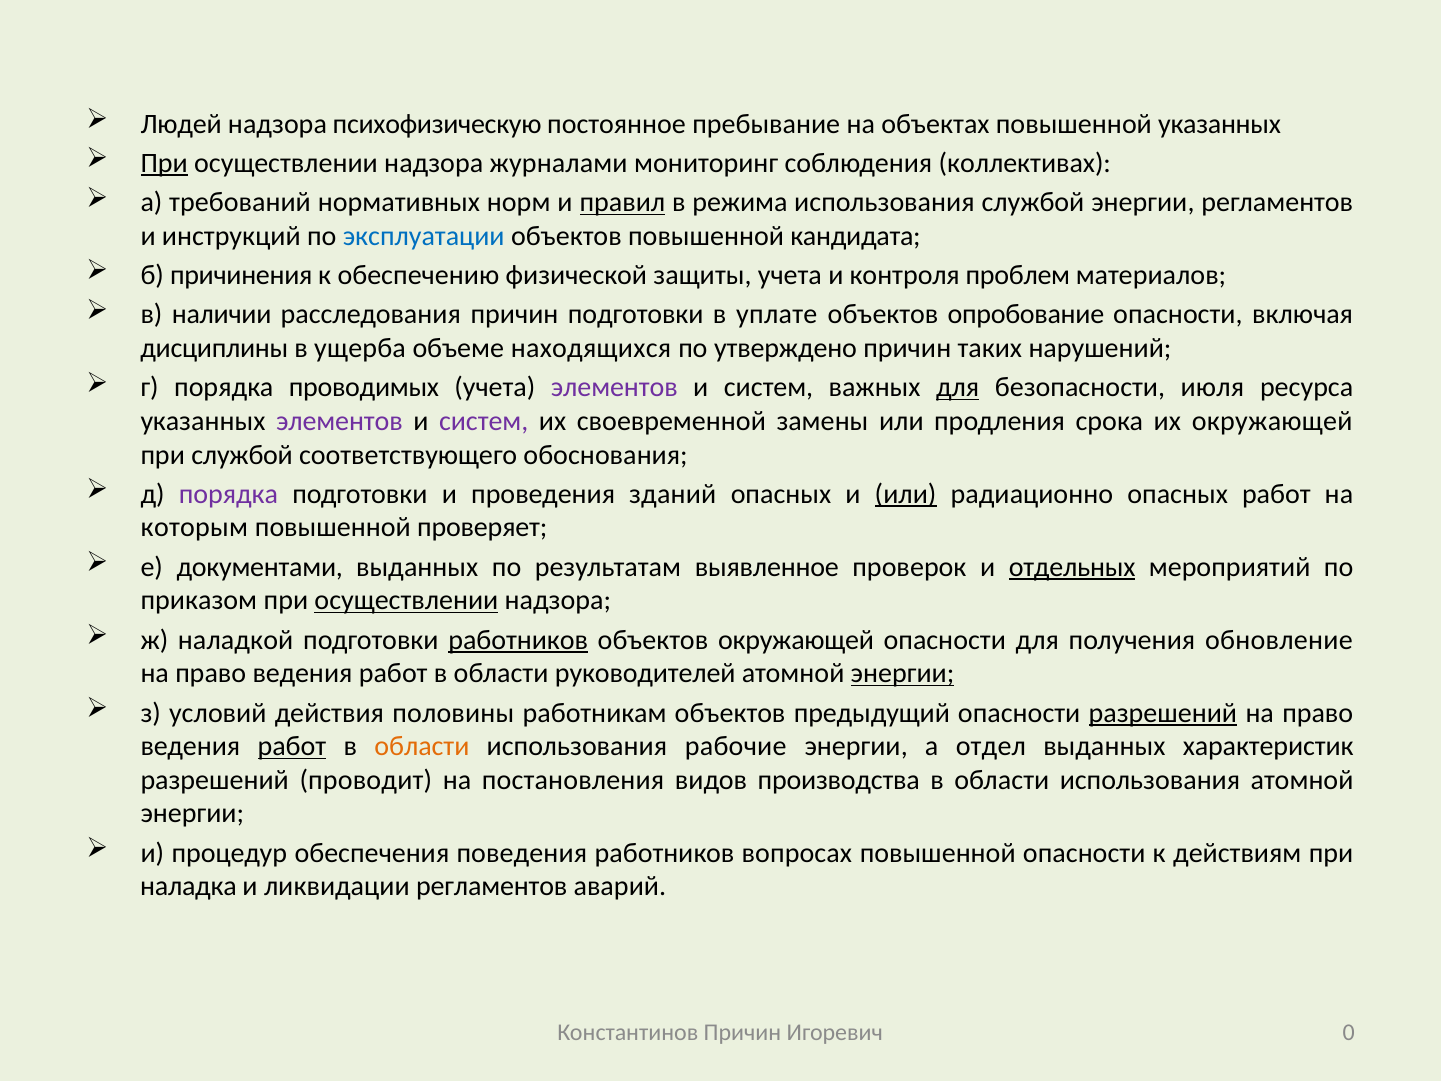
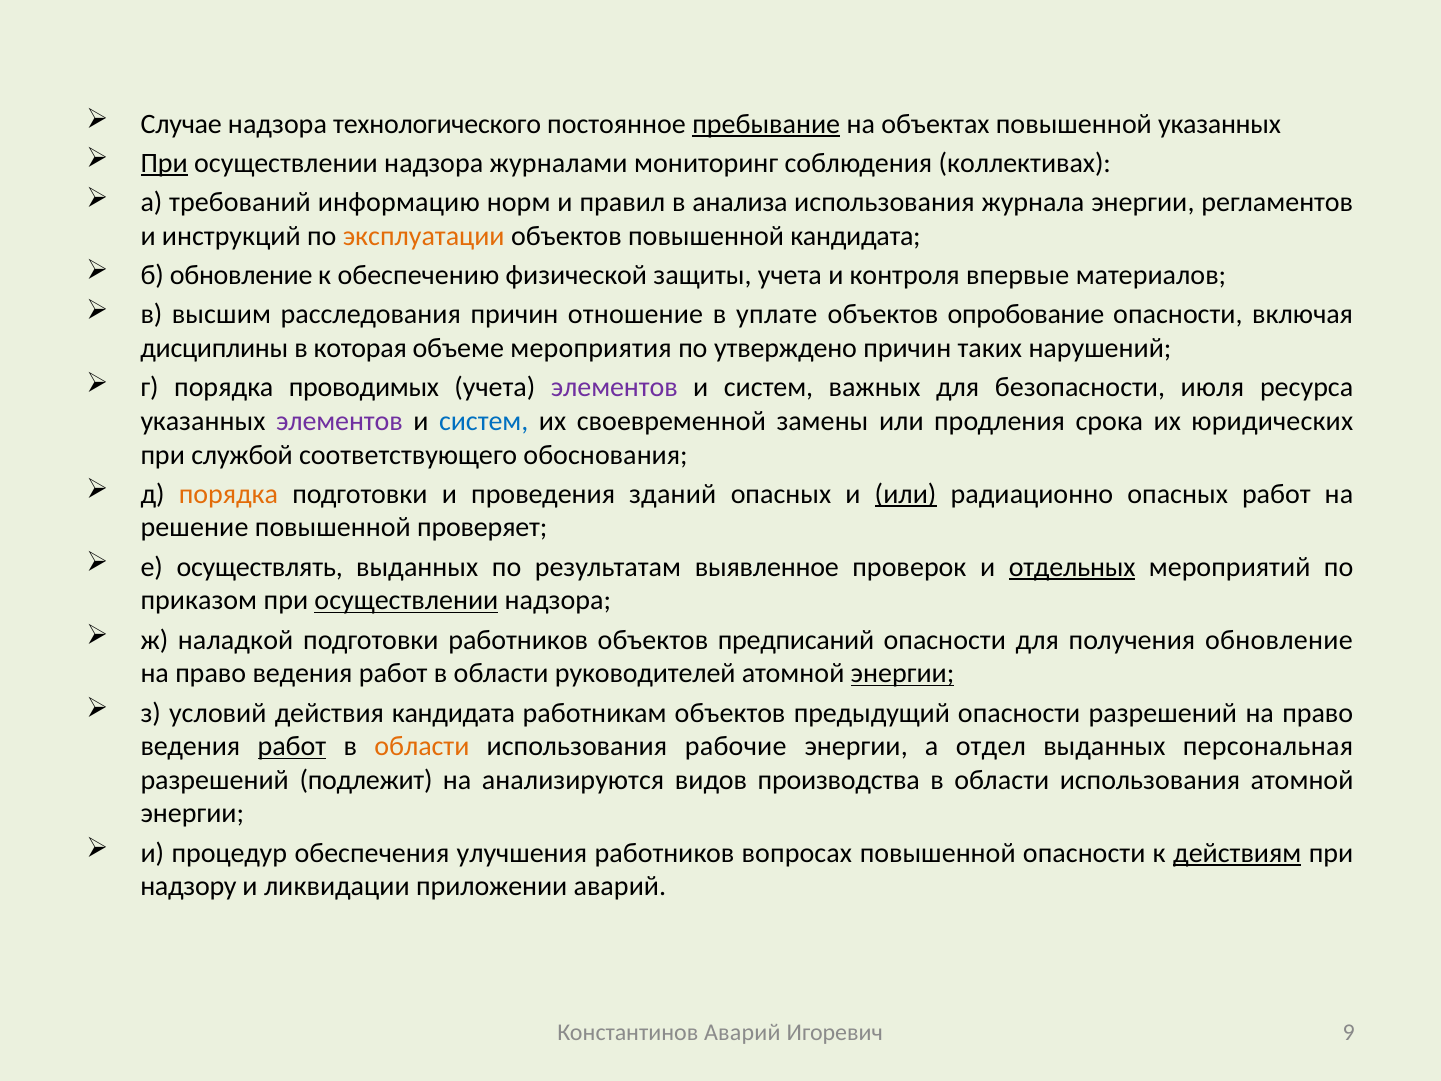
Людей: Людей -> Случае
психофизическую: психофизическую -> технологического
пребывание underline: none -> present
нормативных: нормативных -> информацию
правил underline: present -> none
режима: режима -> анализа
использования службой: службой -> журнала
эксплуатации colour: blue -> orange
б причинения: причинения -> обновление
проблем: проблем -> впервые
наличии: наличии -> высшим
причин подготовки: подготовки -> отношение
ущерба: ущерба -> которая
находящихся: находящихся -> мероприятия
для at (958, 387) underline: present -> none
систем at (484, 421) colour: purple -> blue
их окружающей: окружающей -> юридических
порядка at (228, 494) colour: purple -> orange
которым: которым -> решение
документами: документами -> осуществлять
работников at (518, 640) underline: present -> none
объектов окружающей: окружающей -> предписаний
действия половины: половины -> кандидата
разрешений at (1163, 713) underline: present -> none
характеристик: характеристик -> персональная
проводит: проводит -> подлежит
постановления: постановления -> анализируются
поведения: поведения -> улучшения
действиям underline: none -> present
наладка: наладка -> надзору
ликвидации регламентов: регламентов -> приложении
Константинов Причин: Причин -> Аварий
0: 0 -> 9
